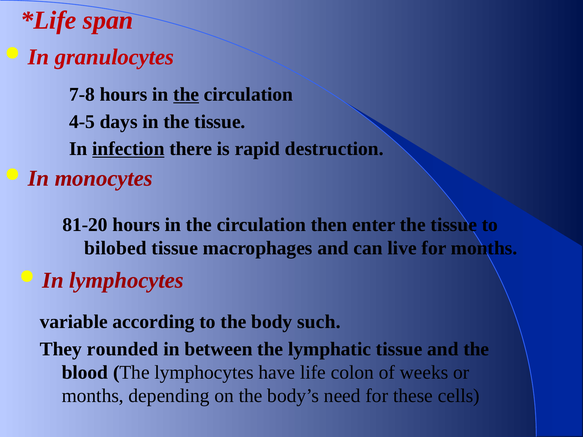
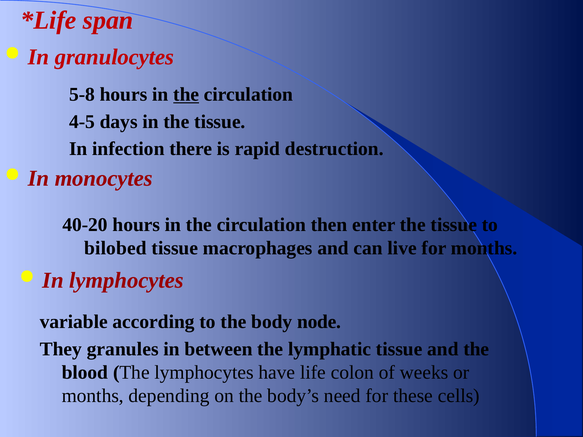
7-8: 7-8 -> 5-8
infection underline: present -> none
81-20: 81-20 -> 40-20
such: such -> node
rounded: rounded -> granules
